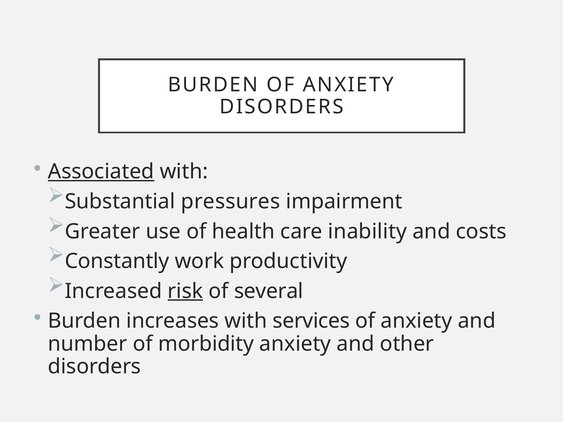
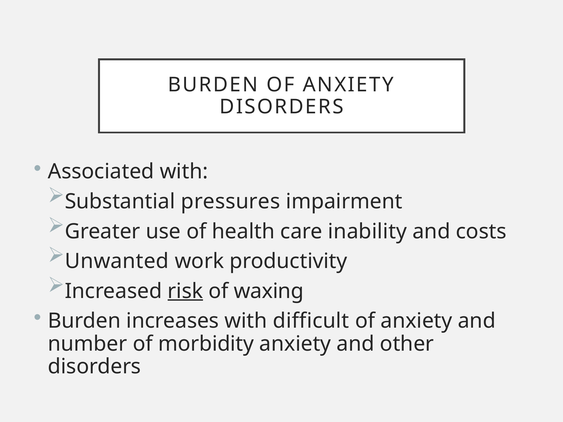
Associated underline: present -> none
Constantly: Constantly -> Unwanted
several: several -> waxing
services: services -> difficult
